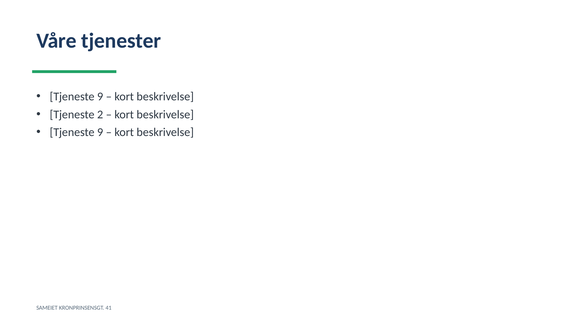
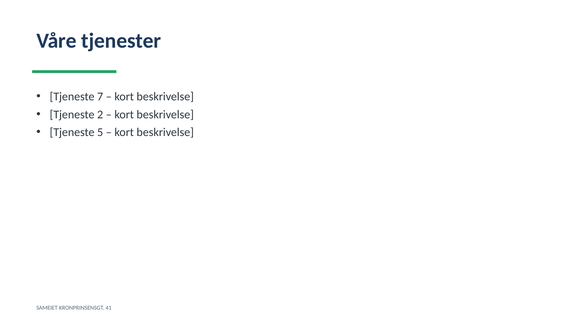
9 at (100, 97): 9 -> 7
9 at (100, 132): 9 -> 5
